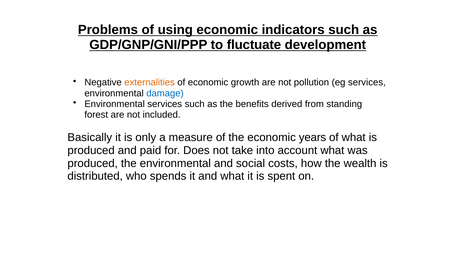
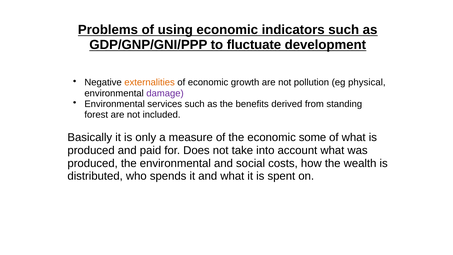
eg services: services -> physical
damage colour: blue -> purple
years: years -> some
